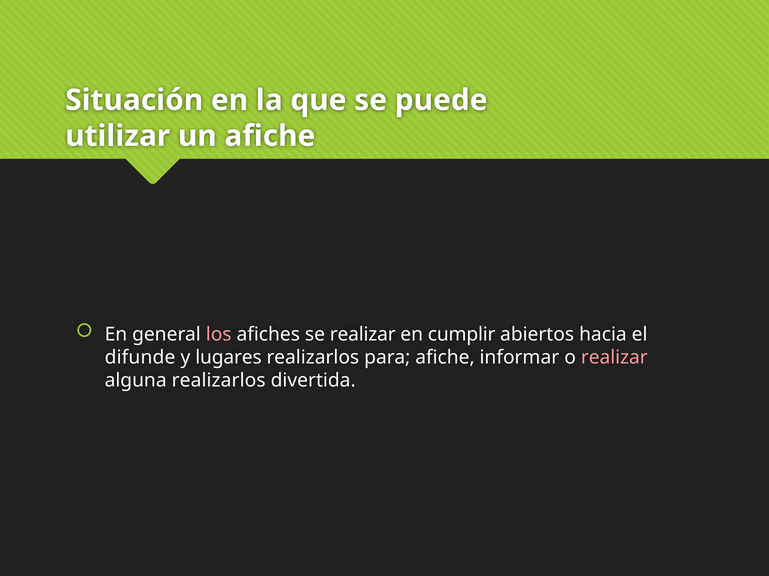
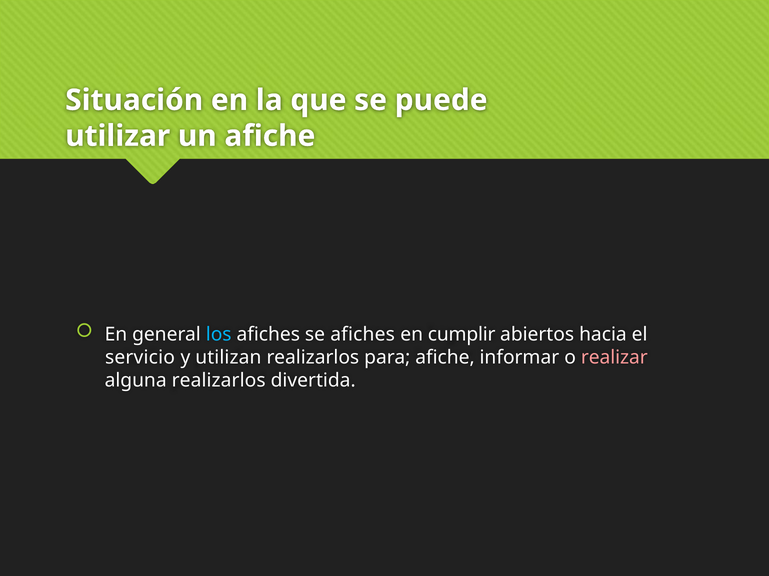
los colour: pink -> light blue
se realizar: realizar -> afiches
difunde: difunde -> servicio
lugares: lugares -> utilizan
